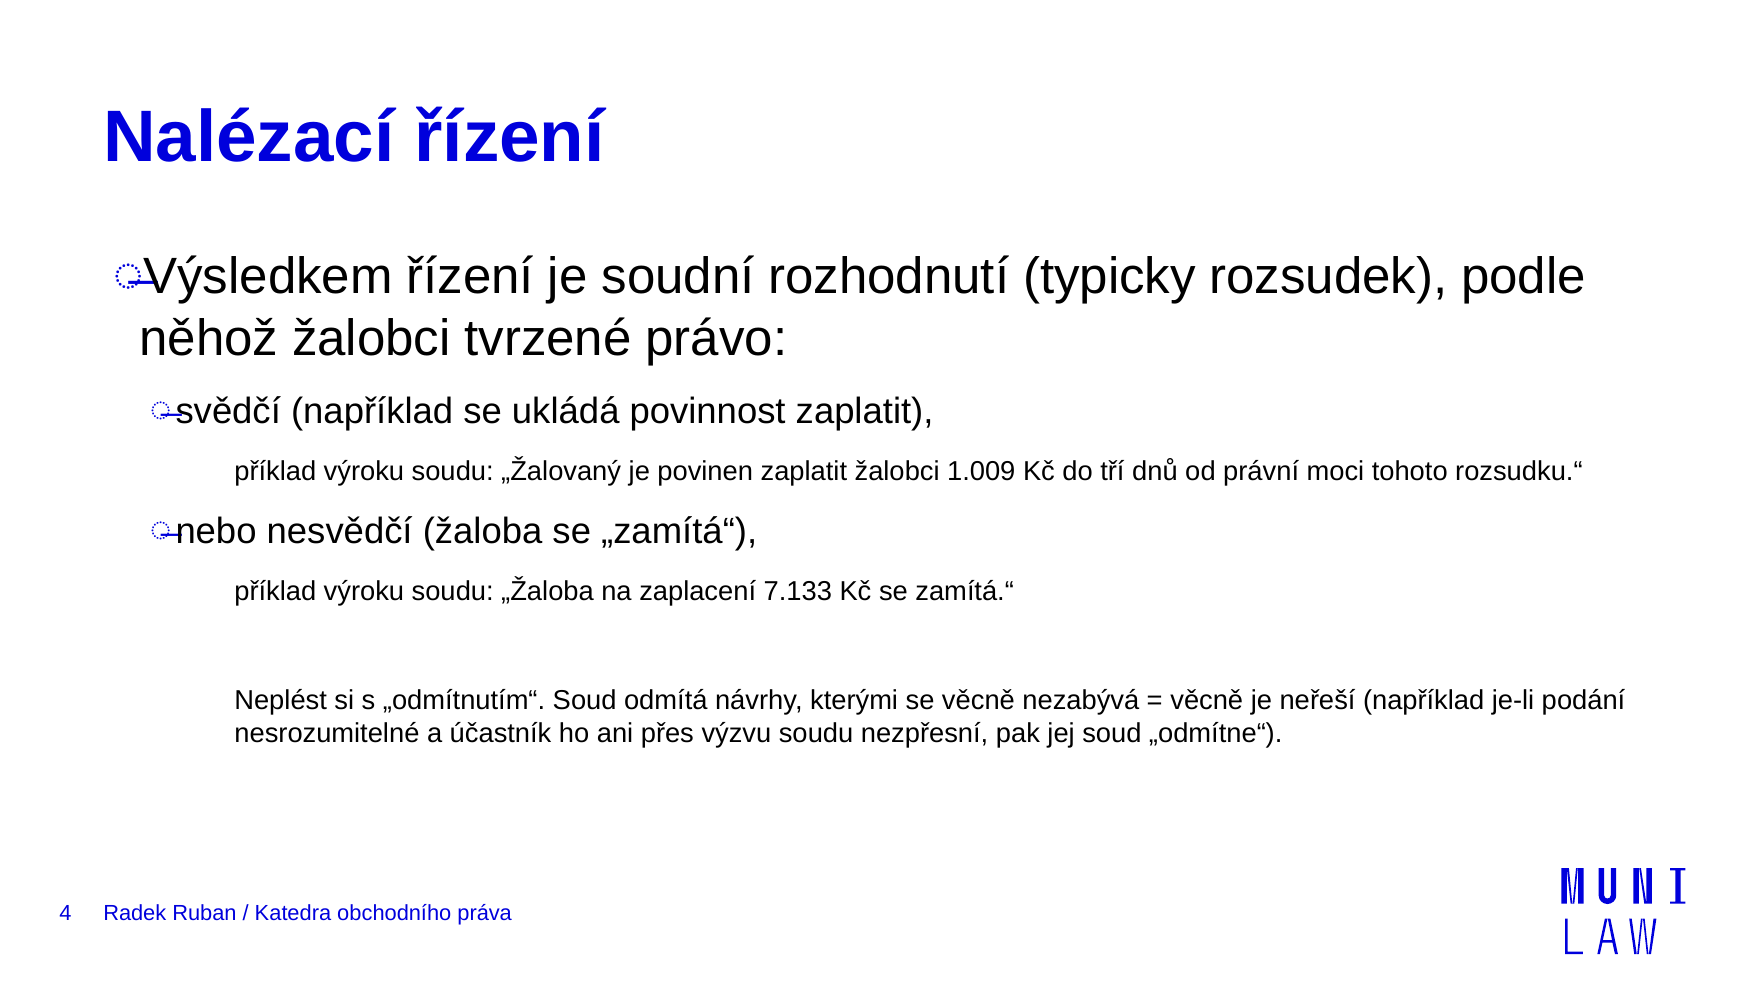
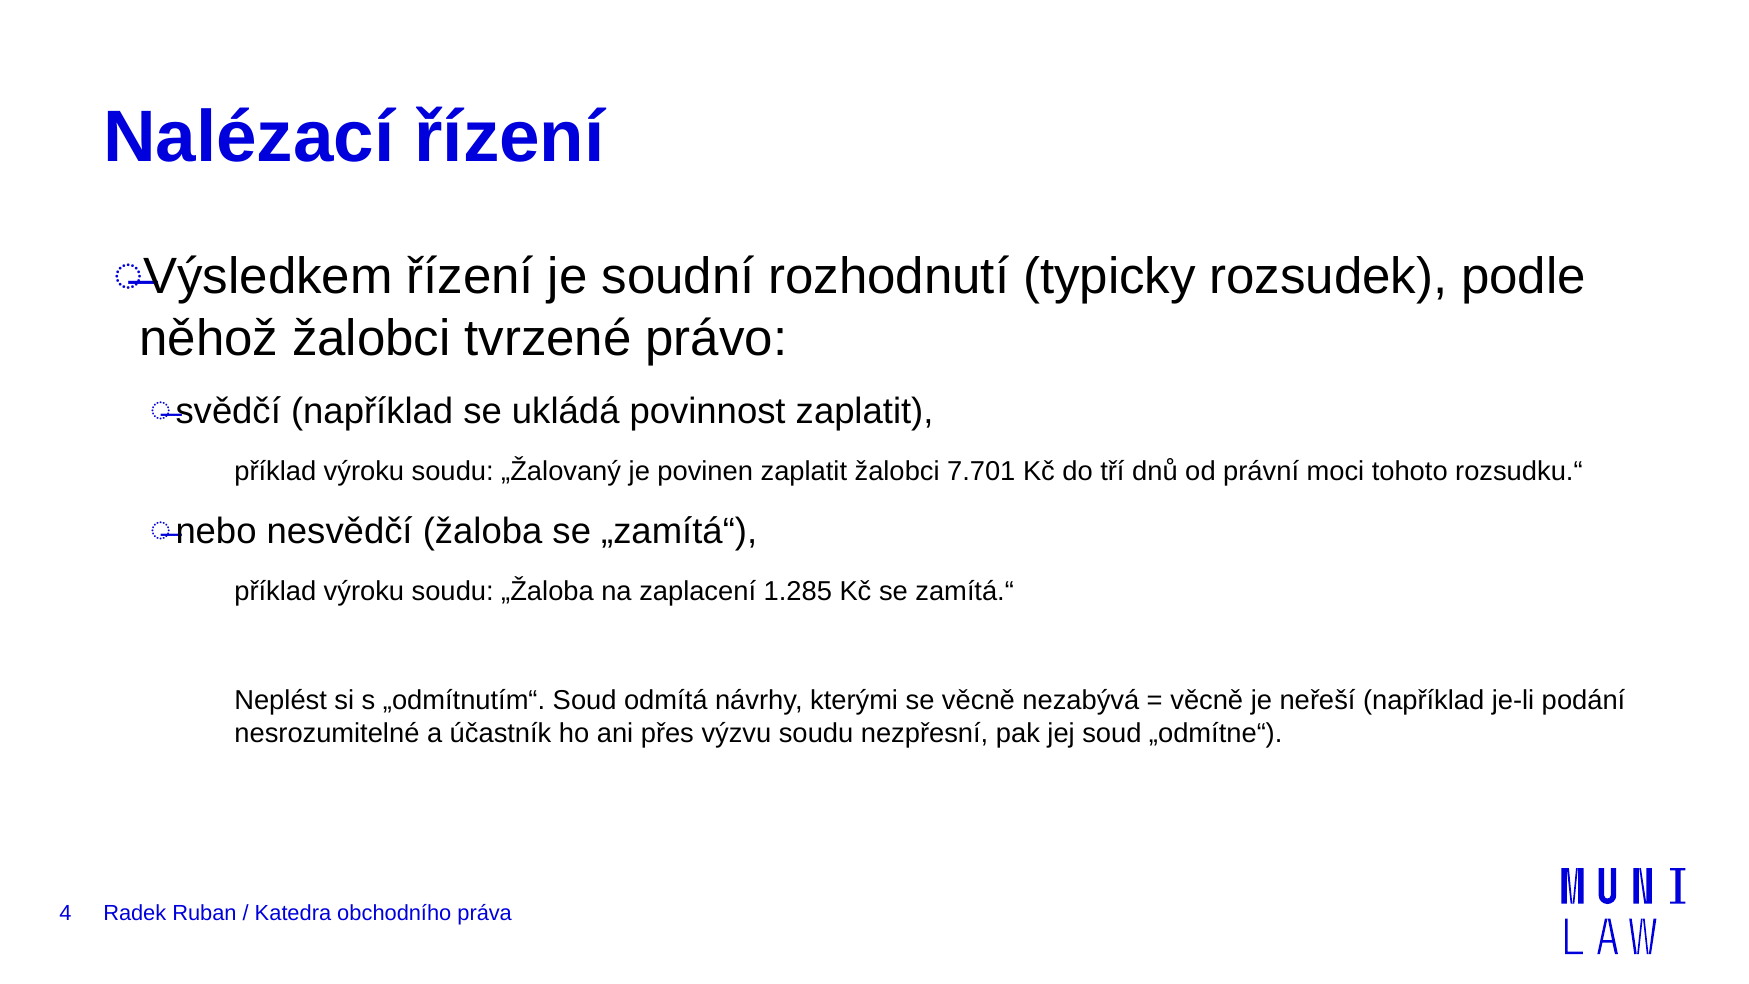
1.009: 1.009 -> 7.701
7.133: 7.133 -> 1.285
